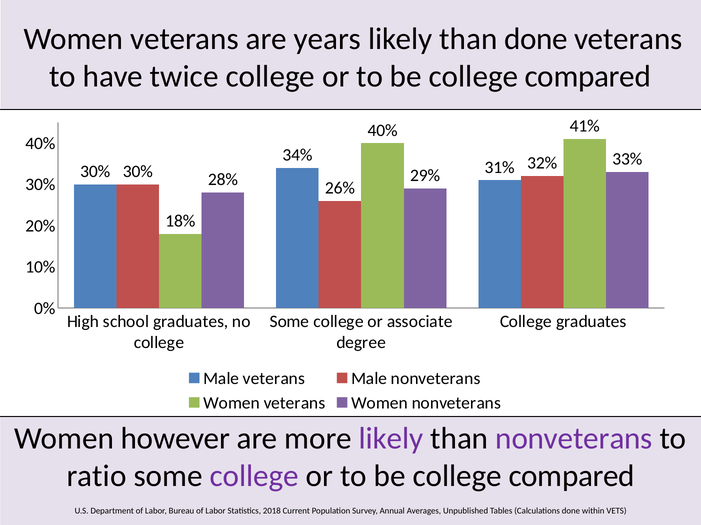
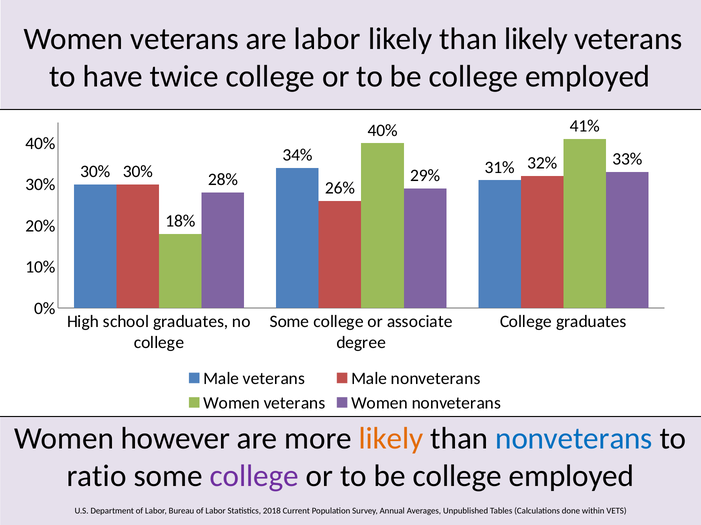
are years: years -> labor
than done: done -> likely
compared at (588, 76): compared -> employed
likely at (391, 439) colour: purple -> orange
nonveterans at (574, 439) colour: purple -> blue
compared at (572, 477): compared -> employed
